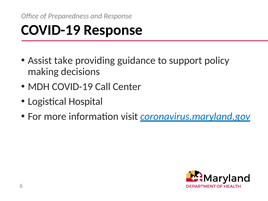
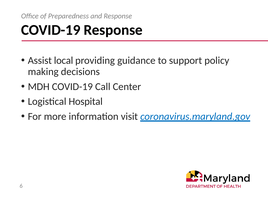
take: take -> local
